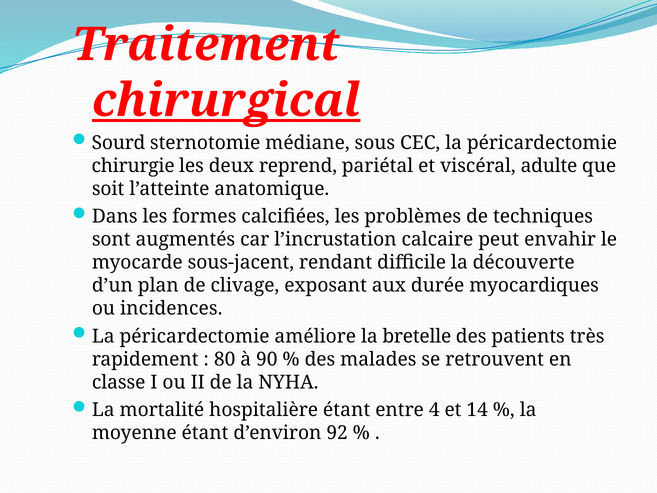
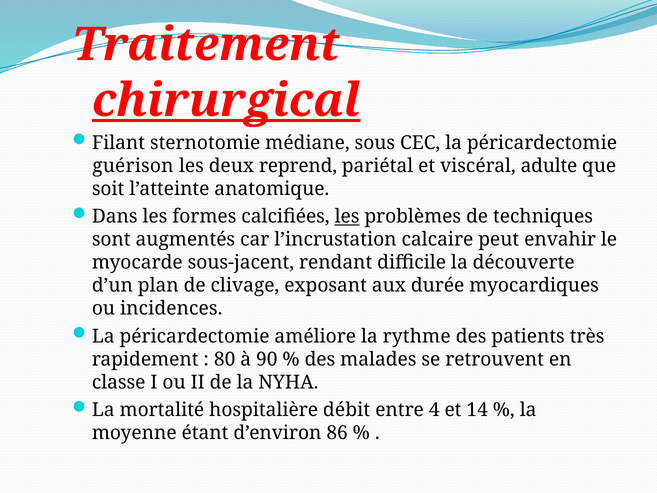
Sourd: Sourd -> Filant
chirurgie: chirurgie -> guérison
les at (347, 216) underline: none -> present
bretelle: bretelle -> rythme
hospitalière étant: étant -> débit
92: 92 -> 86
